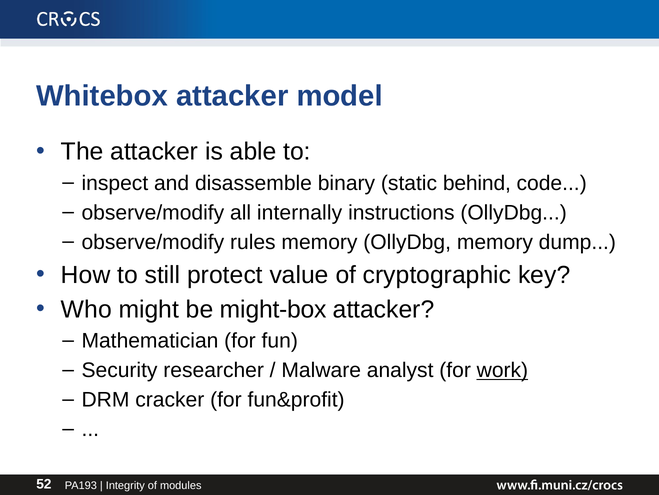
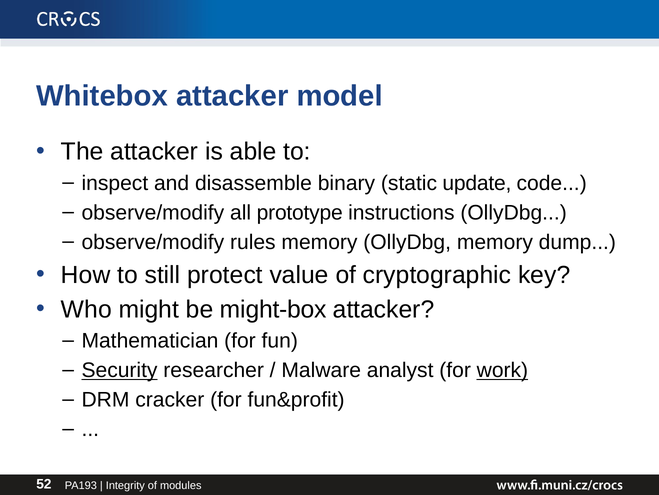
behind: behind -> update
internally: internally -> prototype
Security underline: none -> present
